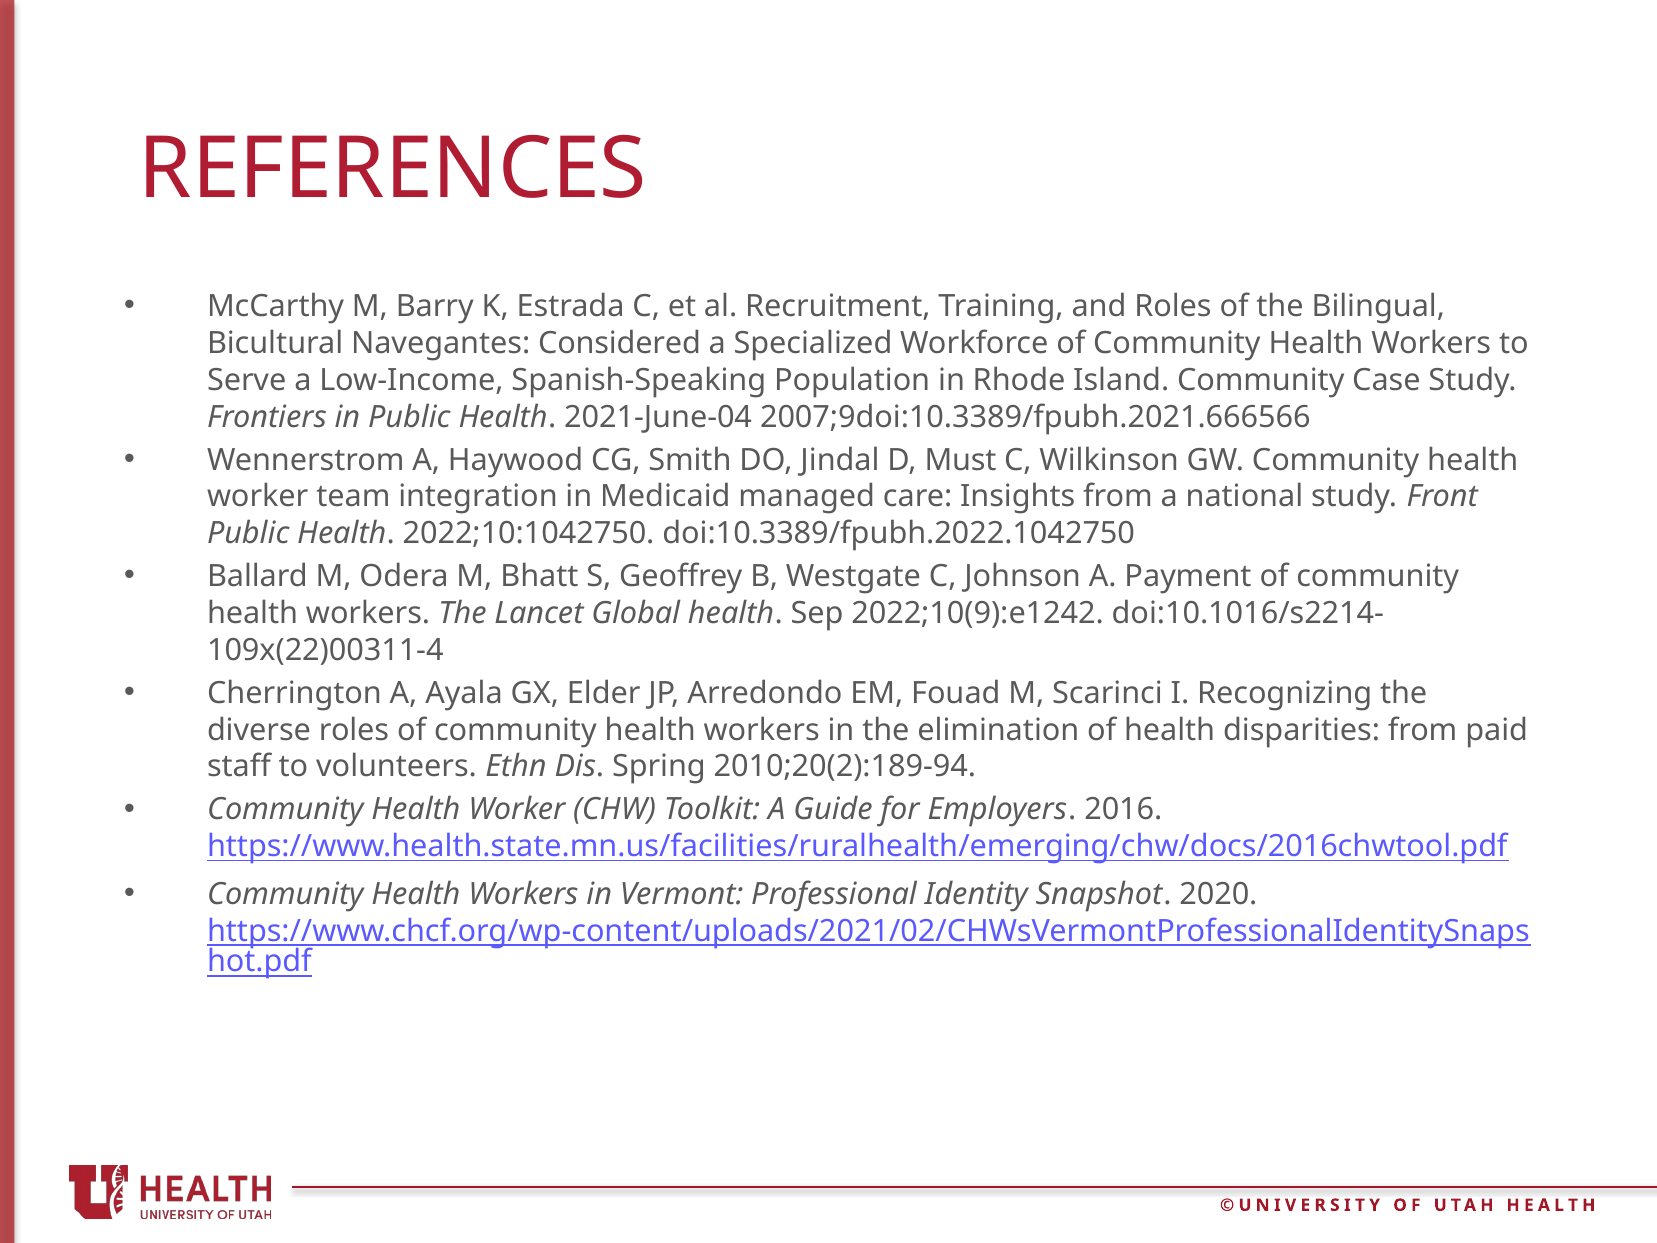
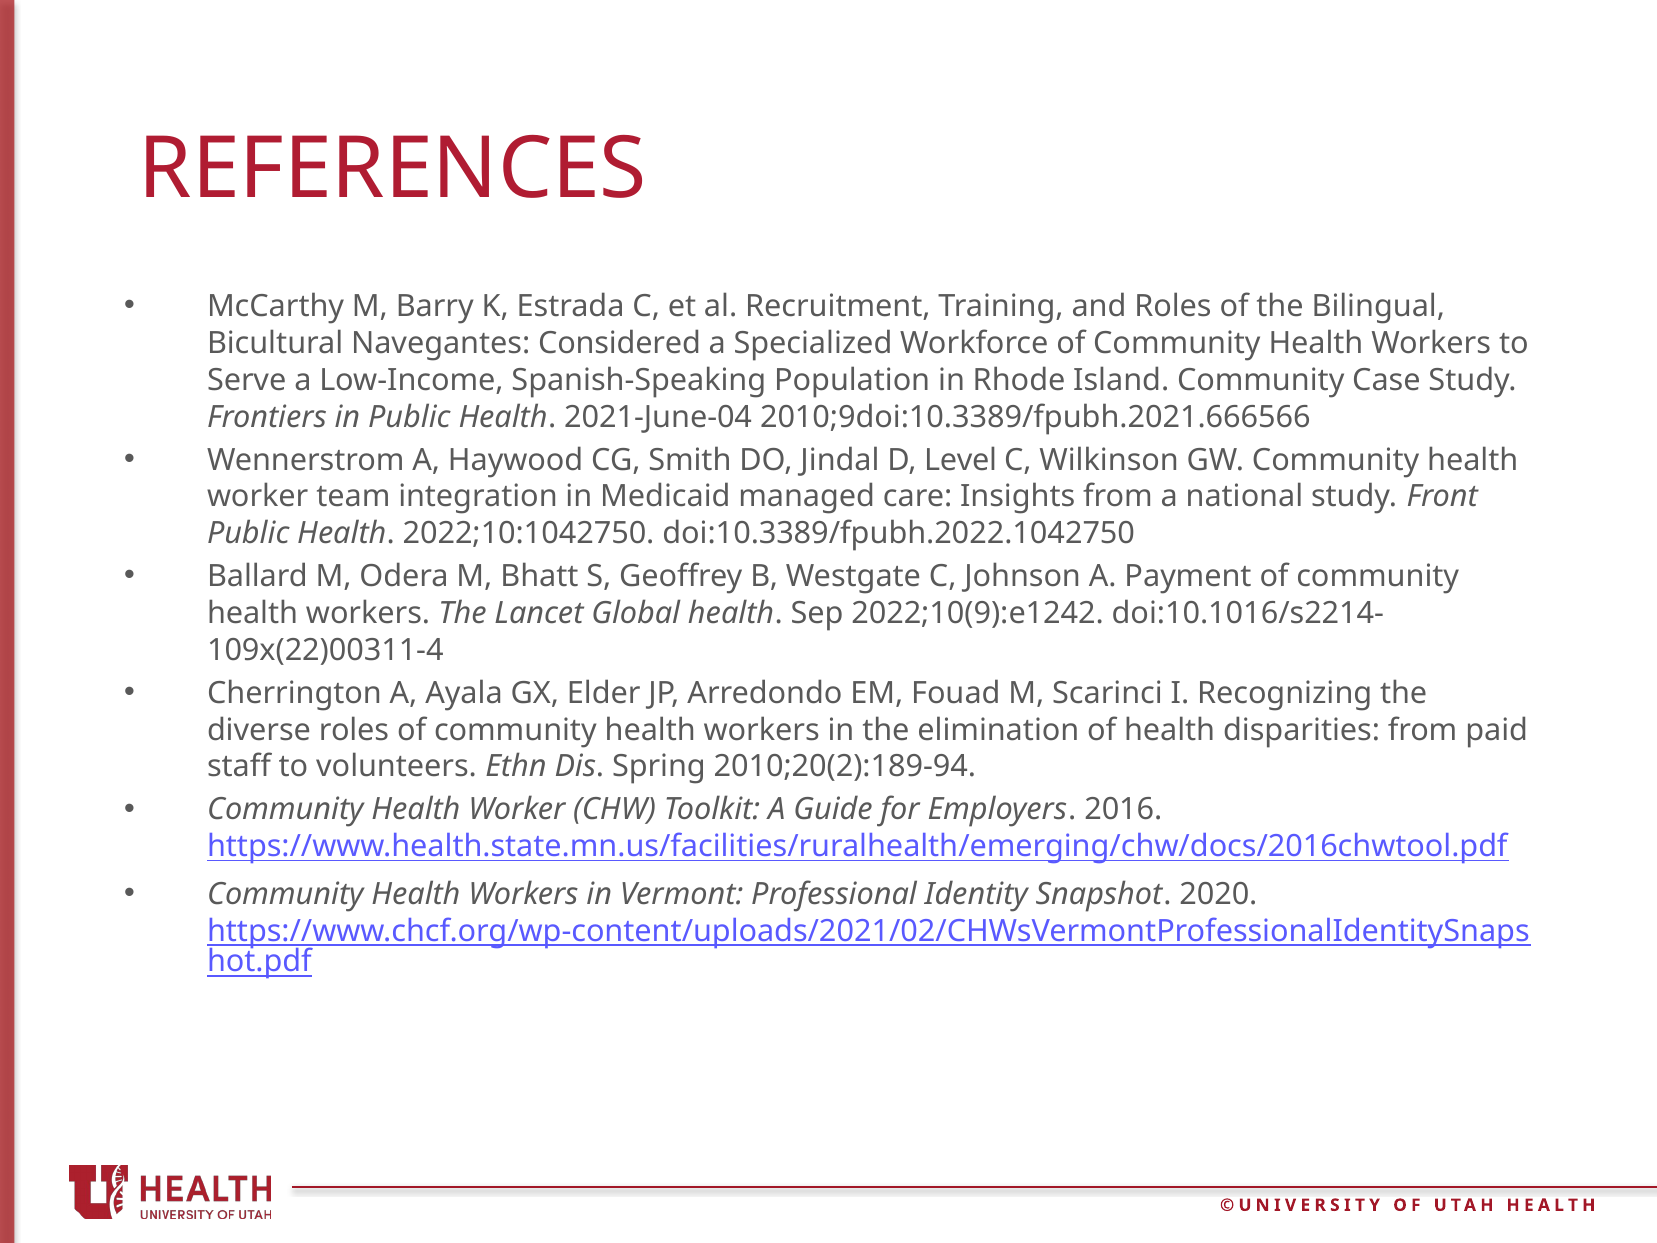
2007;9doi:10.3389/fpubh.2021.666566: 2007;9doi:10.3389/fpubh.2021.666566 -> 2010;9doi:10.3389/fpubh.2021.666566
Must: Must -> Level
